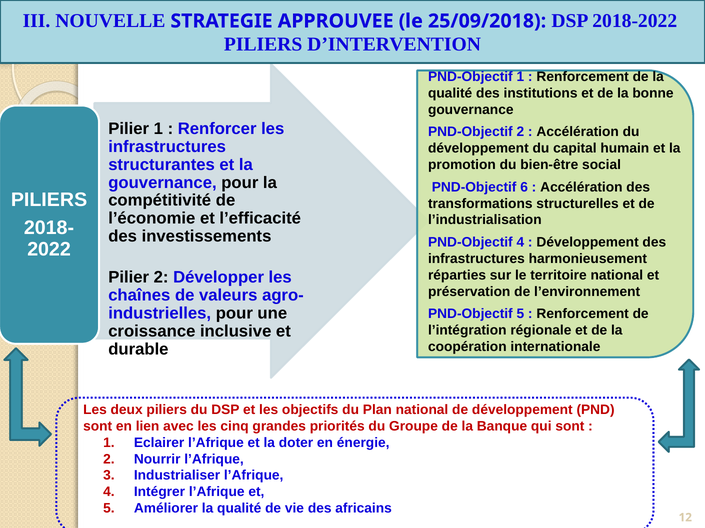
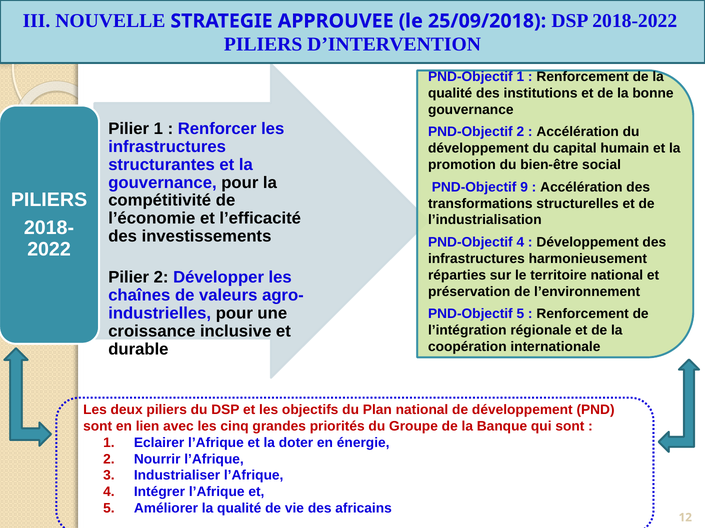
6: 6 -> 9
